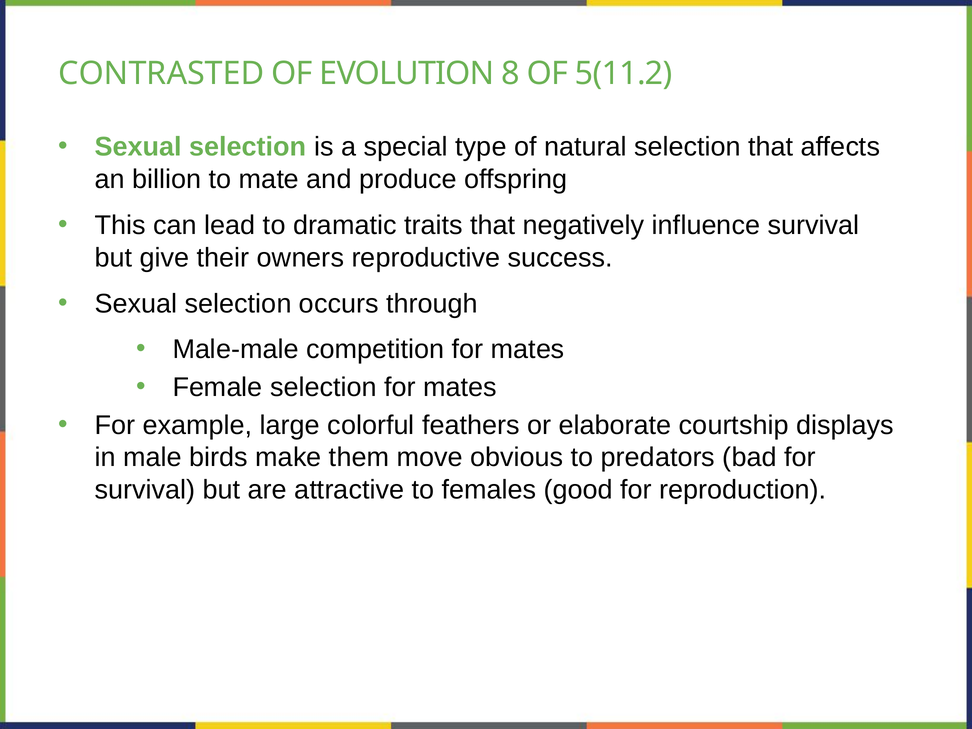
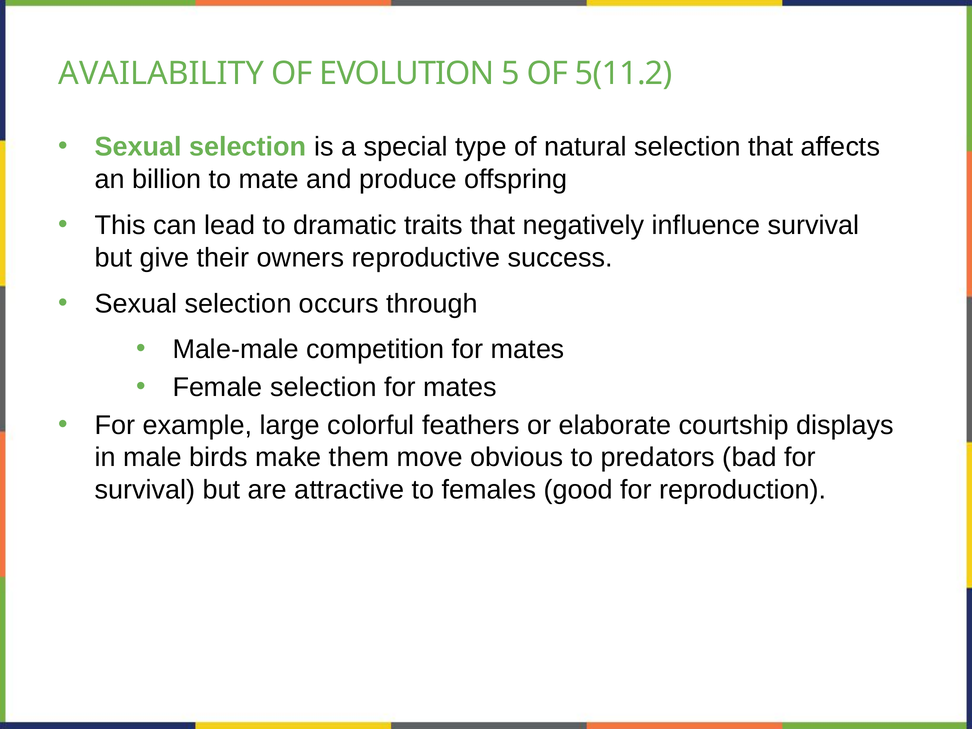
CONTRASTED: CONTRASTED -> AVAILABILITY
8: 8 -> 5
